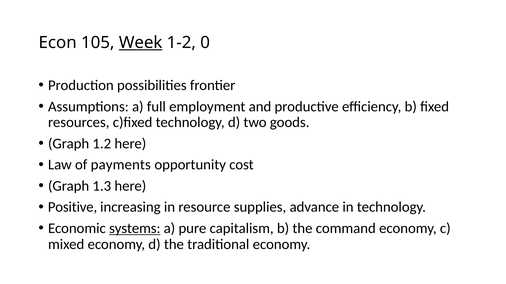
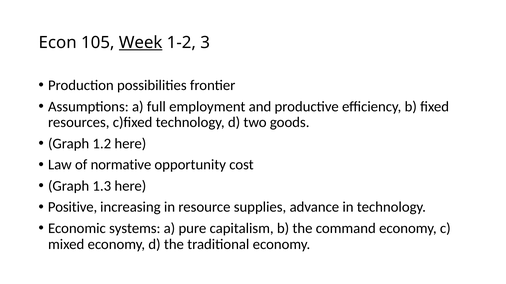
0: 0 -> 3
payments: payments -> normative
systems underline: present -> none
